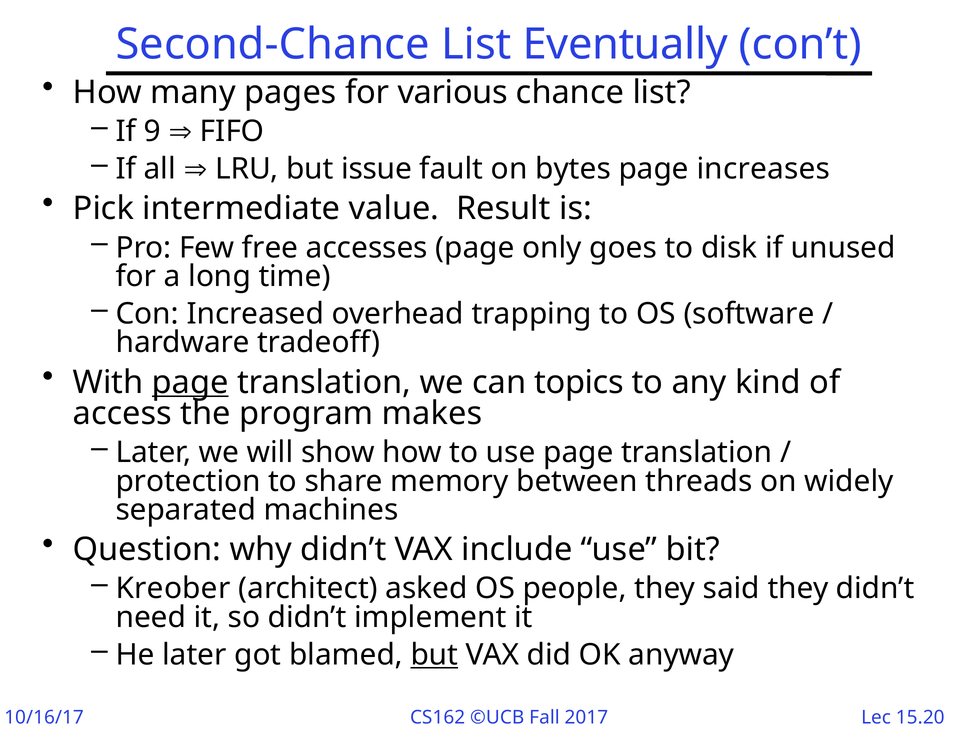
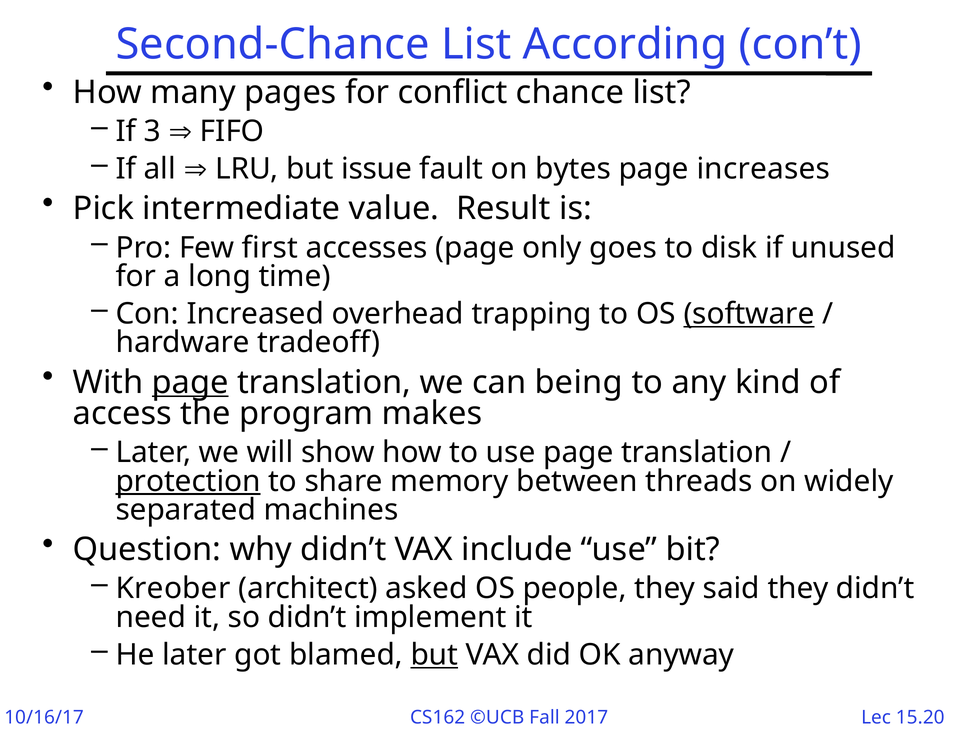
Eventually: Eventually -> According
various: various -> conflict
9: 9 -> 3
free: free -> first
software underline: none -> present
topics: topics -> being
protection underline: none -> present
